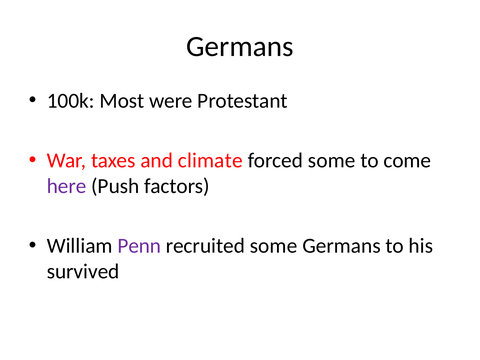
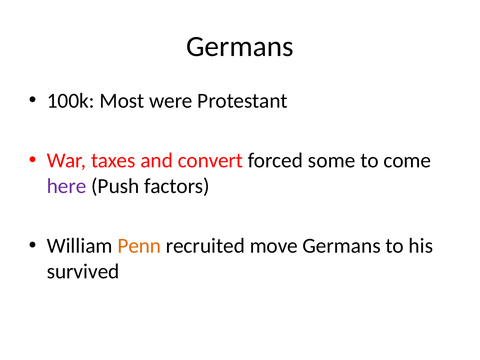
climate: climate -> convert
Penn colour: purple -> orange
recruited some: some -> move
